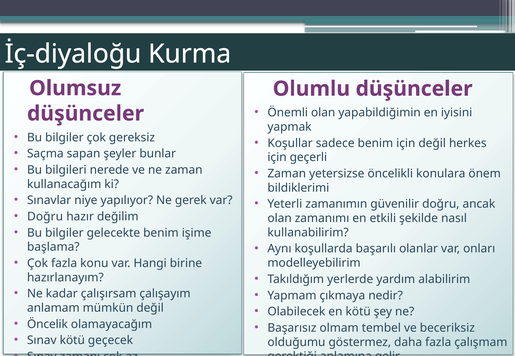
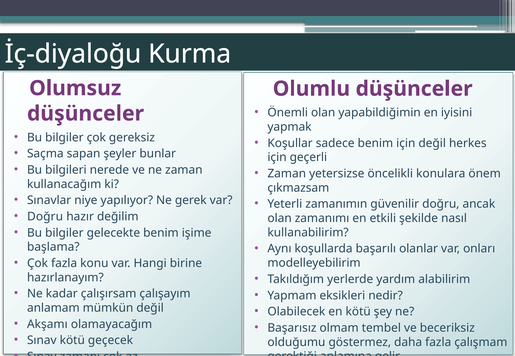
bildiklerimi: bildiklerimi -> çıkmazsam
çıkmaya: çıkmaya -> eksikleri
Öncelik: Öncelik -> Akşamı
